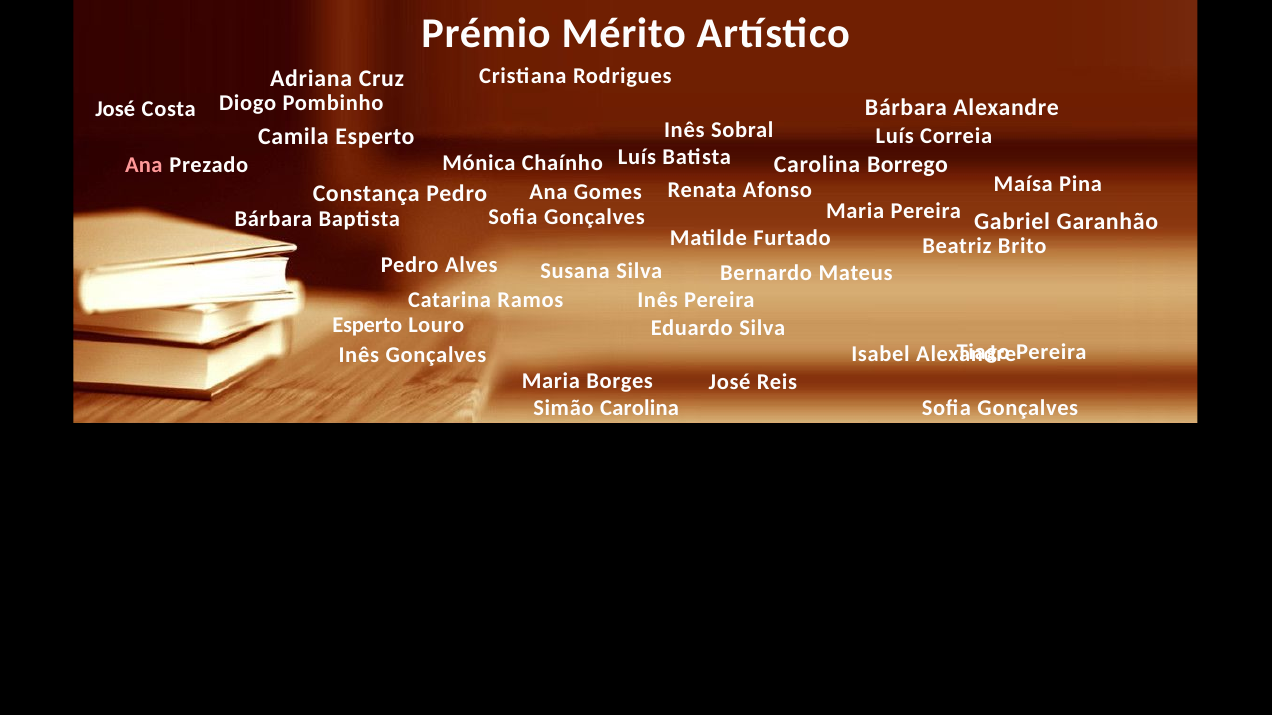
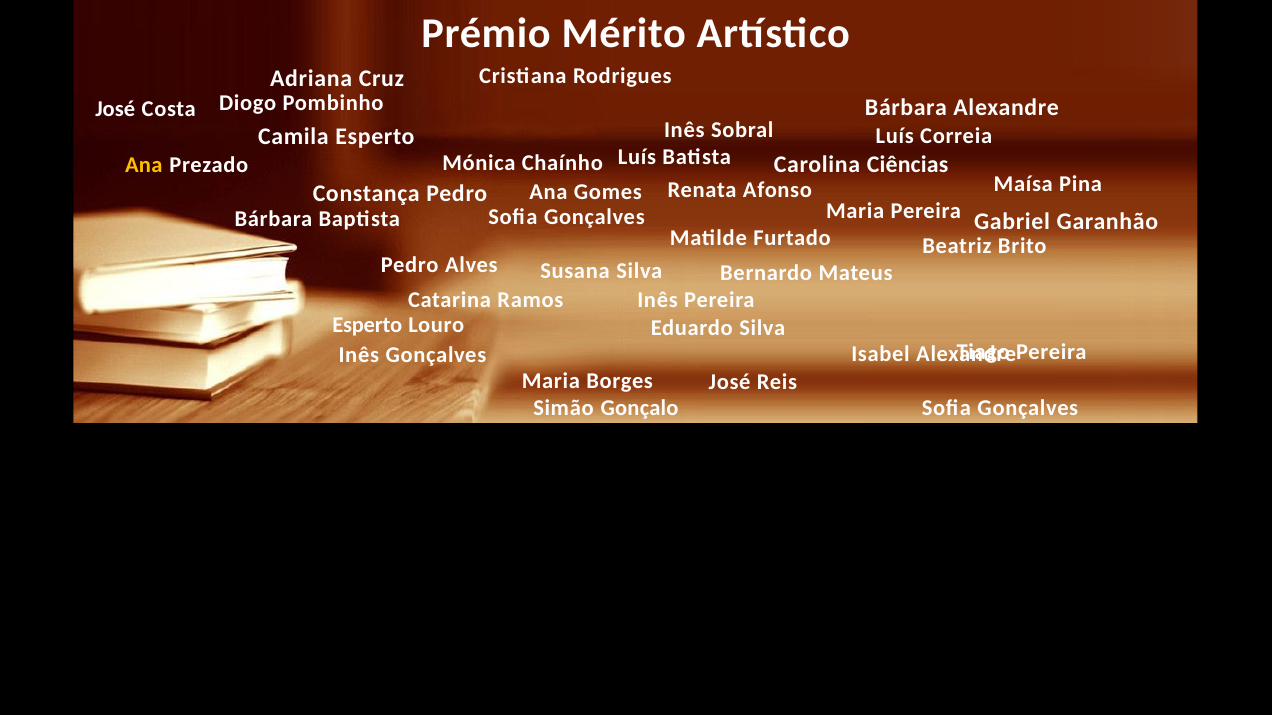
Borrego: Borrego -> Ciências
Ana at (144, 166) colour: pink -> yellow
Simão Carolina: Carolina -> Gonçalo
